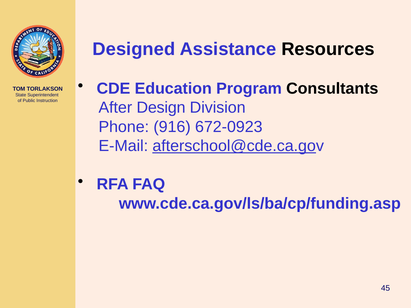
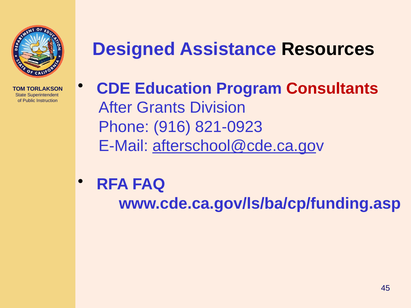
Consultants colour: black -> red
Design: Design -> Grants
672-0923: 672-0923 -> 821-0923
